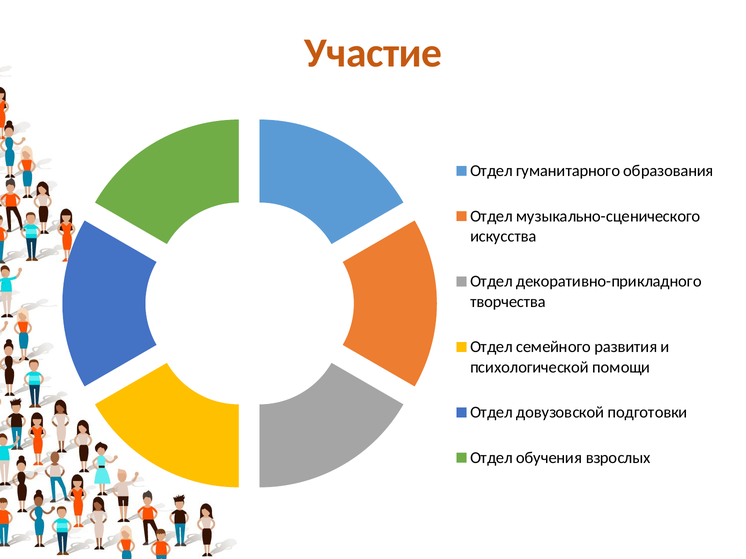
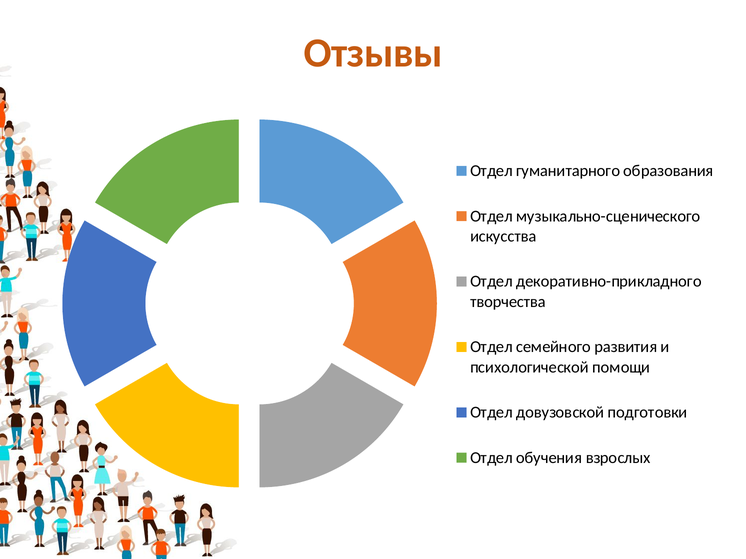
Участие: Участие -> Отзывы
